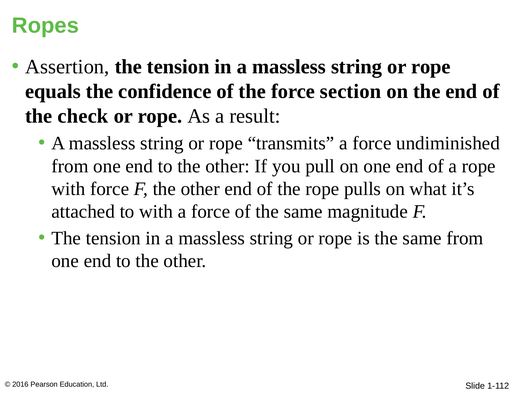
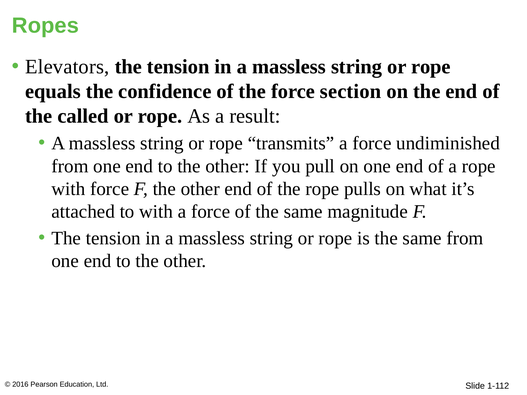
Assertion: Assertion -> Elevators
check: check -> called
